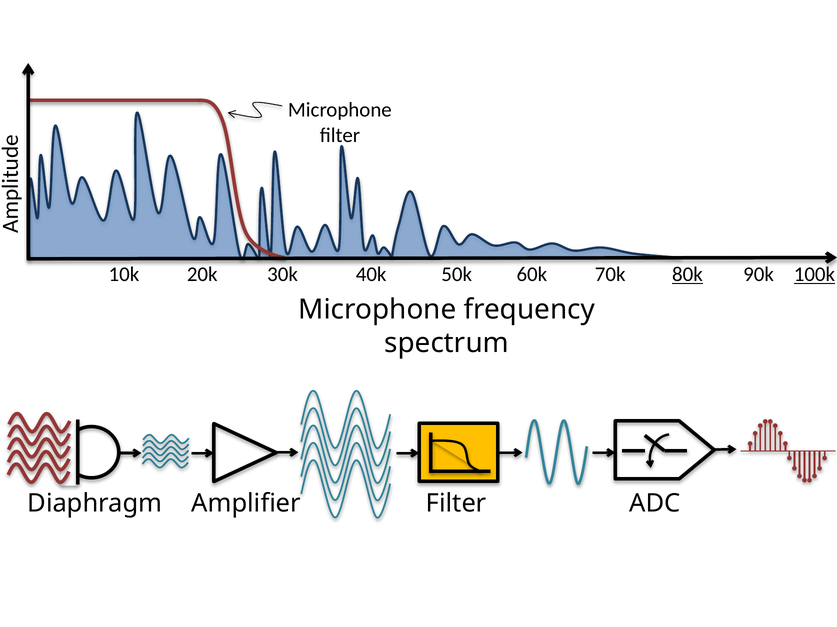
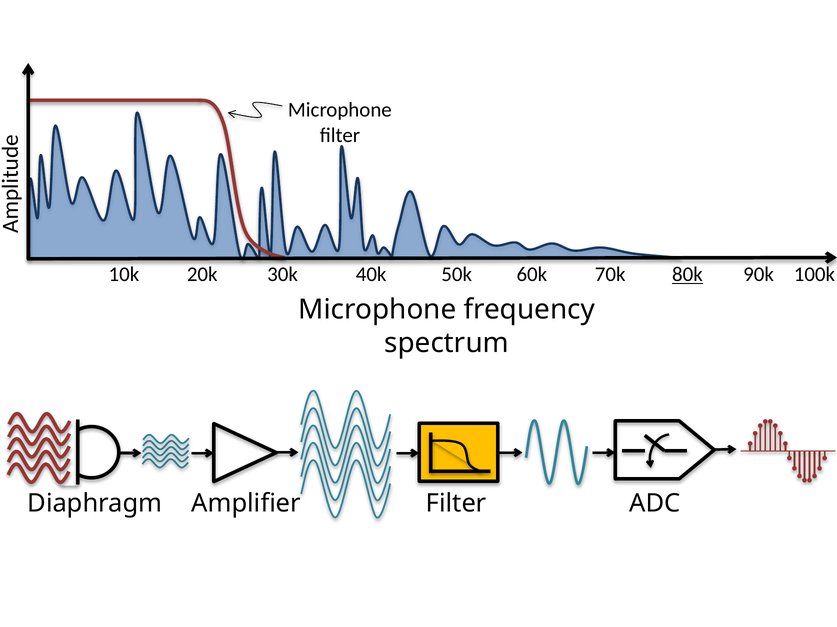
100k underline: present -> none
